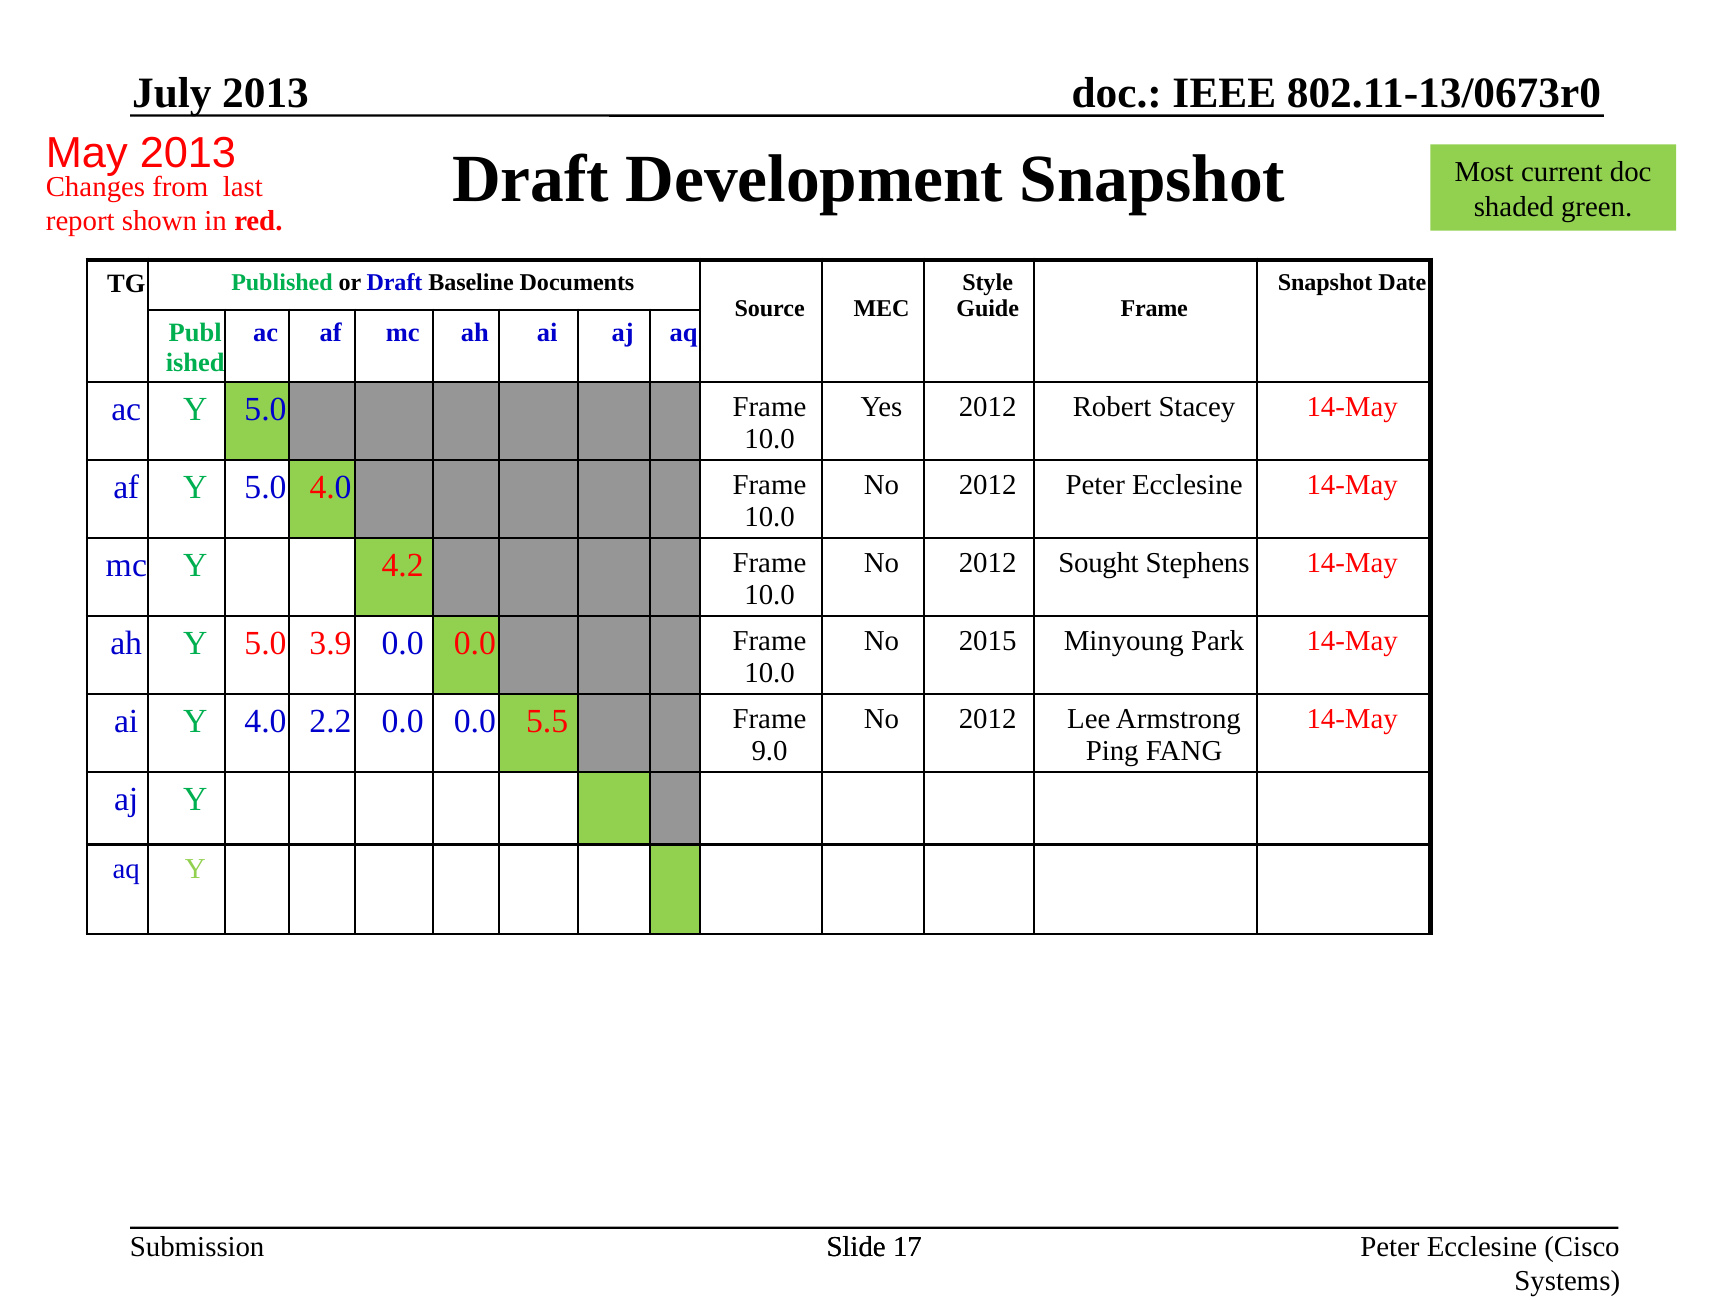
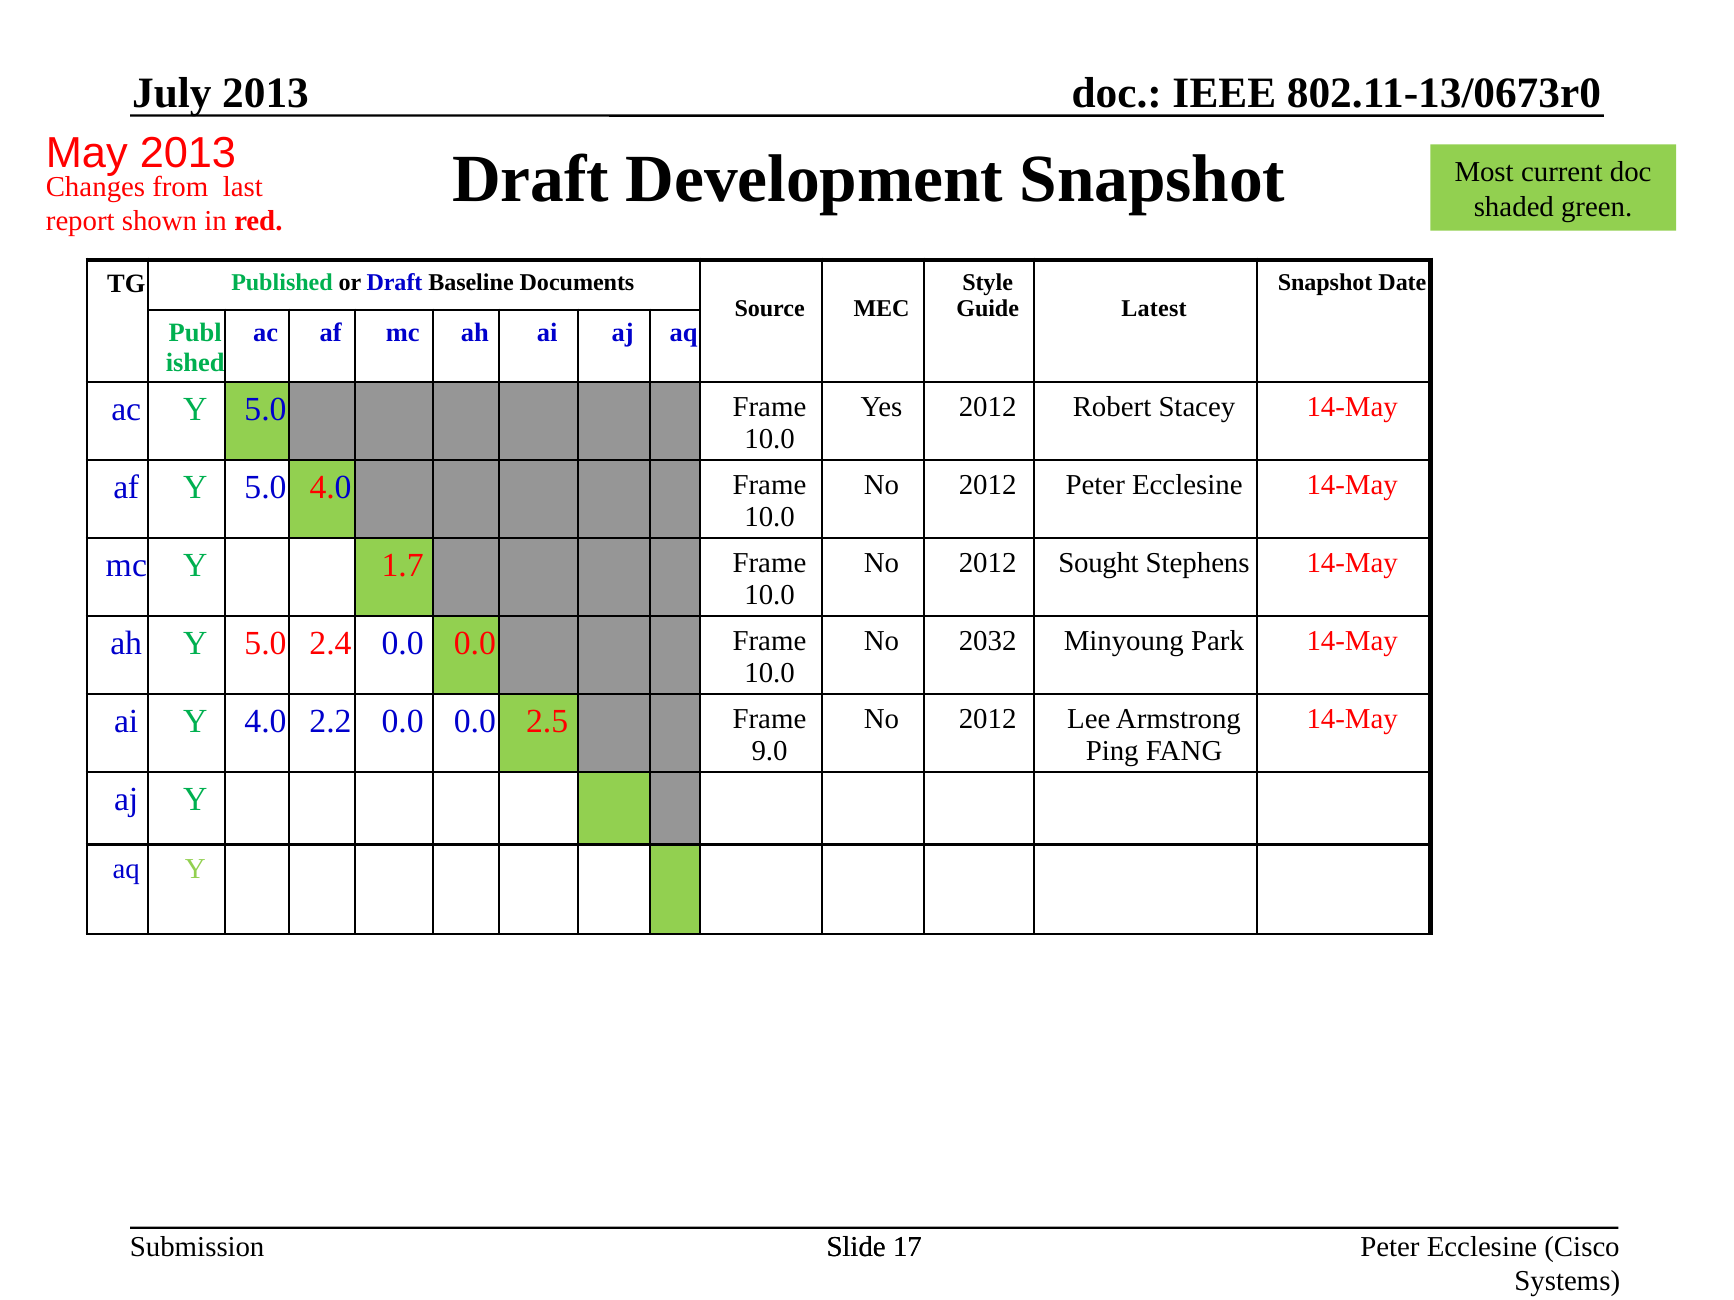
Guide Frame: Frame -> Latest
4.2: 4.2 -> 1.7
2015: 2015 -> 2032
3.9: 3.9 -> 2.4
5.5: 5.5 -> 2.5
